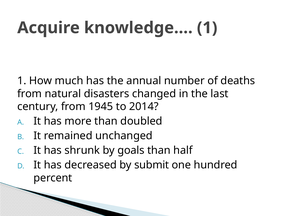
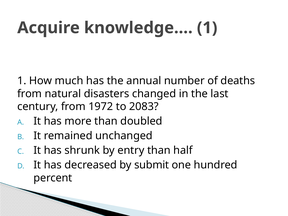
1945: 1945 -> 1972
2014: 2014 -> 2083
goals: goals -> entry
